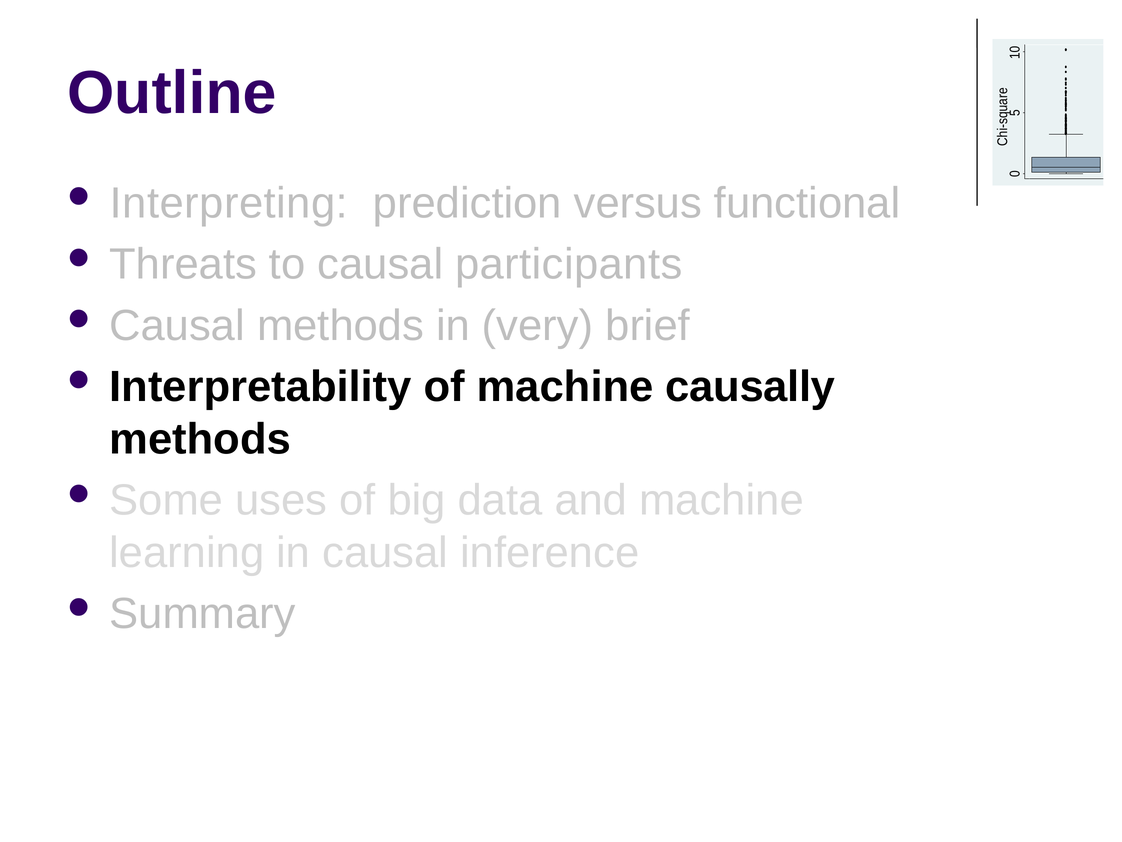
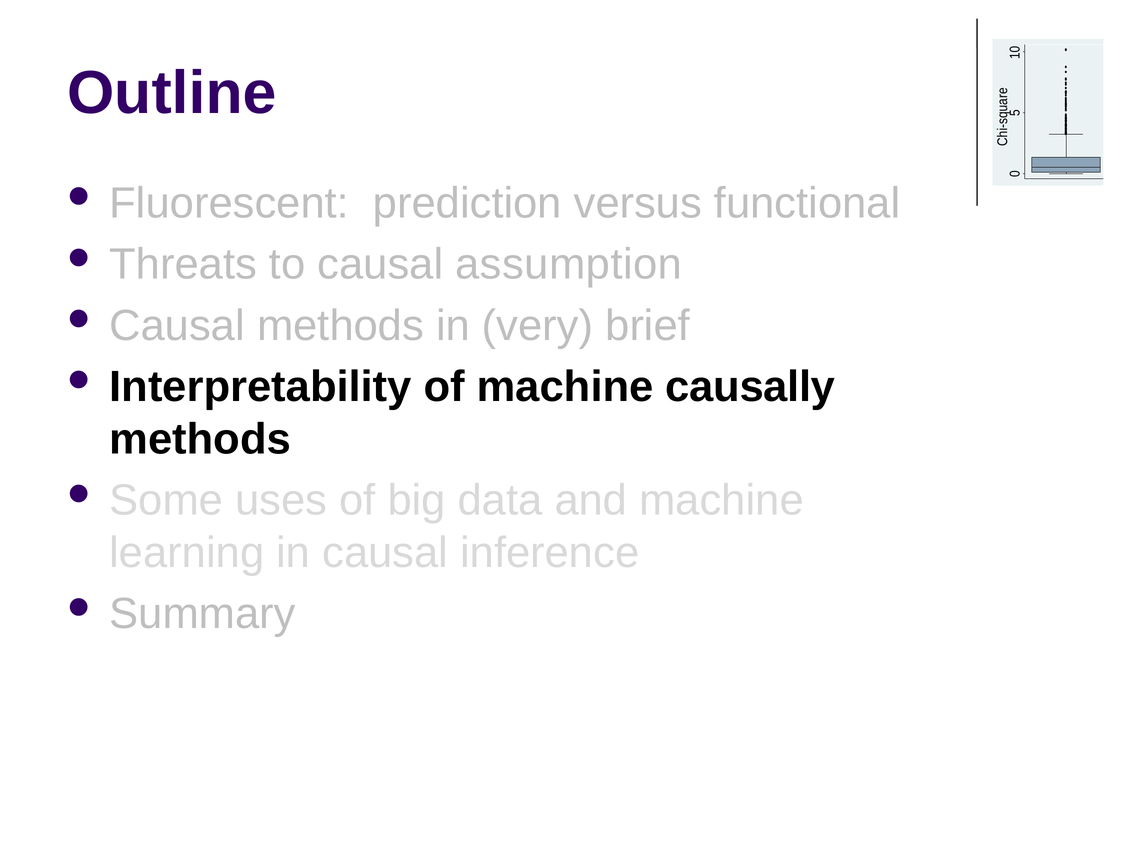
Interpreting: Interpreting -> Fluorescent
participants: participants -> assumption
